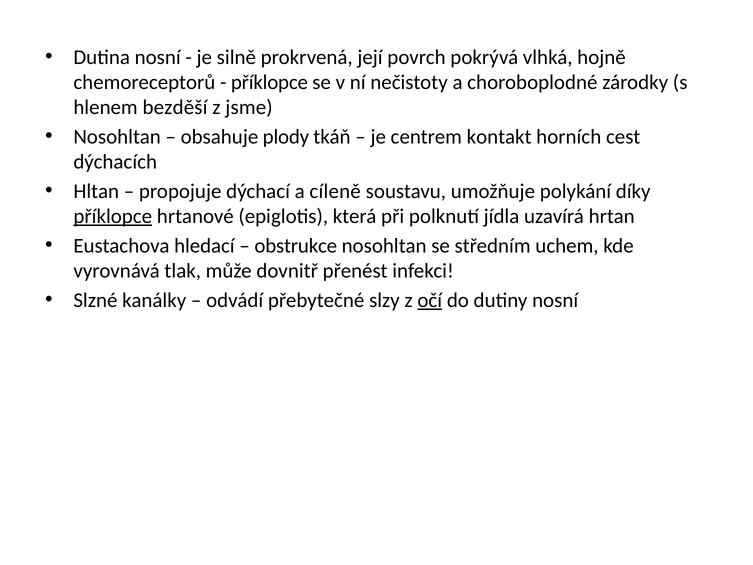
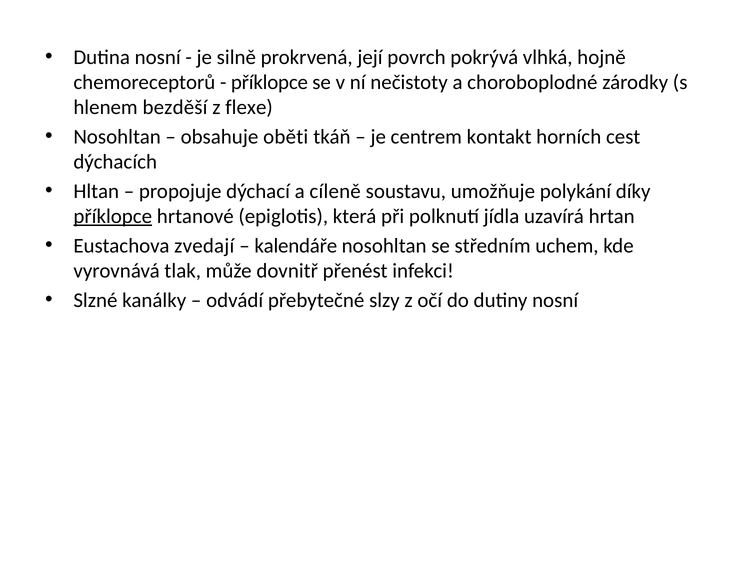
jsme: jsme -> flexe
plody: plody -> oběti
hledací: hledací -> zvedají
obstrukce: obstrukce -> kalendáře
očí underline: present -> none
